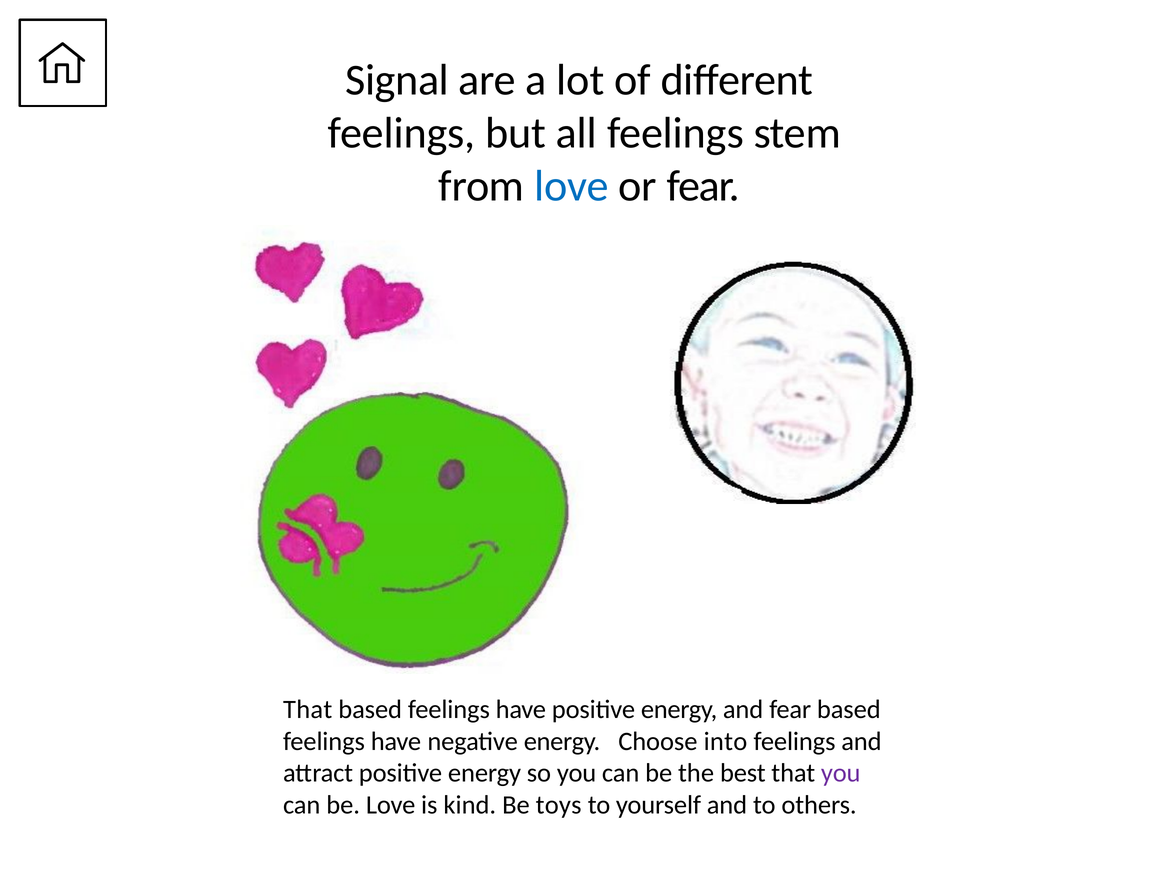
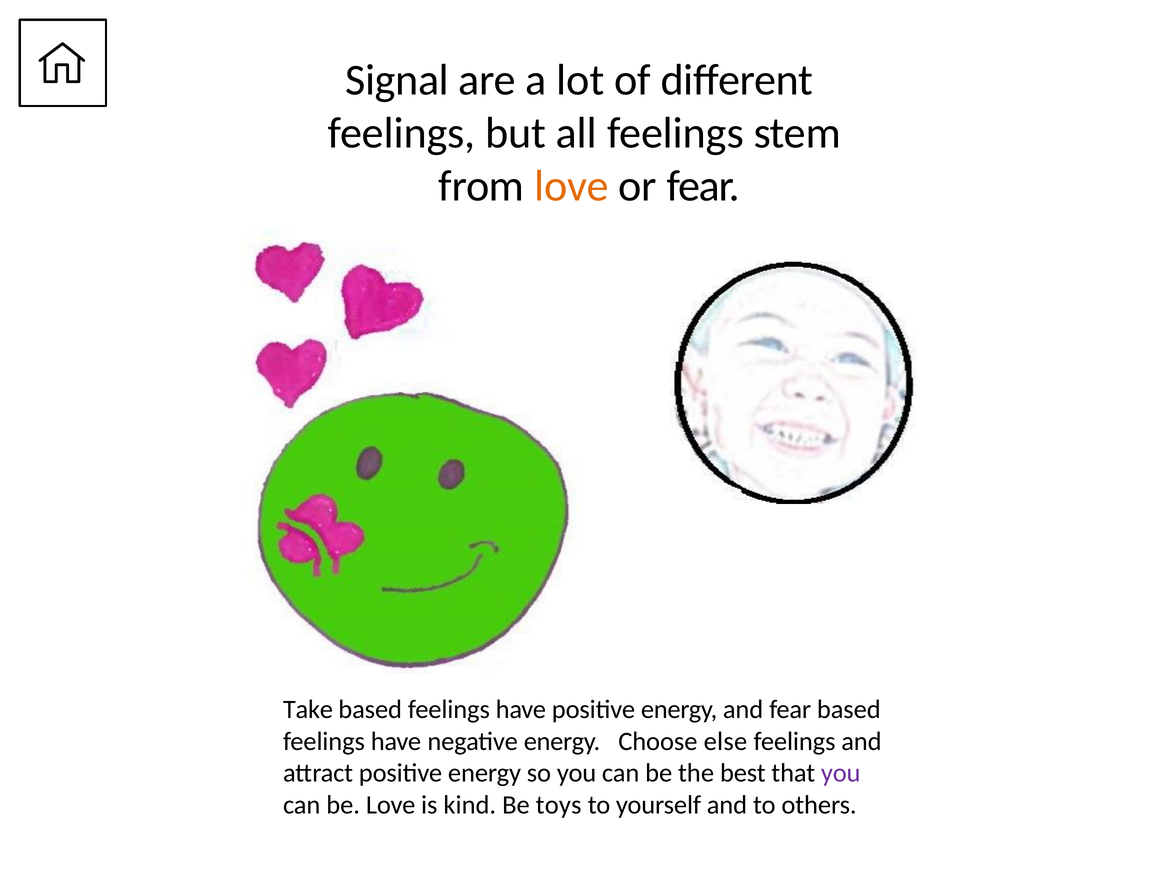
love at (571, 186) colour: blue -> orange
That at (308, 710): That -> Take
into: into -> else
